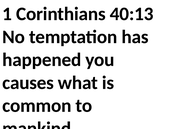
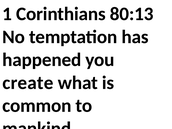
40:13: 40:13 -> 80:13
causes: causes -> create
